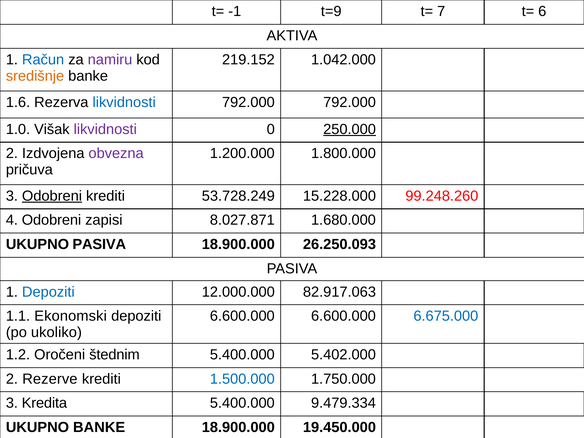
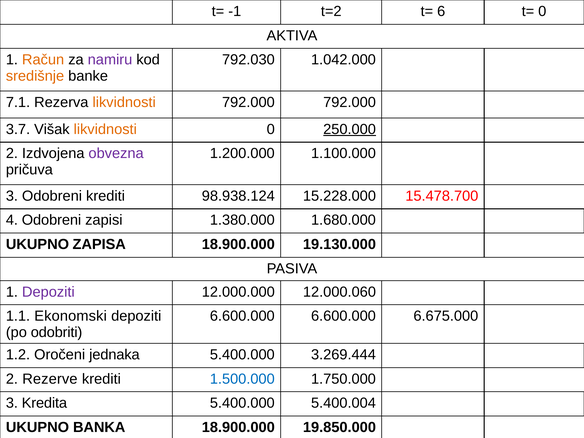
t=9: t=9 -> t=2
7: 7 -> 6
t= 6: 6 -> 0
Račun colour: blue -> orange
219.152: 219.152 -> 792.030
1.6: 1.6 -> 7.1
likvidnosti at (124, 102) colour: blue -> orange
1.0: 1.0 -> 3.7
likvidnosti at (105, 129) colour: purple -> orange
1.800.000: 1.800.000 -> 1.100.000
Odobreni at (52, 196) underline: present -> none
53.728.249: 53.728.249 -> 98.938.124
99.248.260: 99.248.260 -> 15.478.700
8.027.871: 8.027.871 -> 1.380.000
UKUPNO PASIVA: PASIVA -> ZAPISA
26.250.093: 26.250.093 -> 19.130.000
Depoziti at (48, 292) colour: blue -> purple
82.917.063: 82.917.063 -> 12.000.060
6.675.000 colour: blue -> black
ukoliko: ukoliko -> odobriti
štednim: štednim -> jednaka
5.402.000: 5.402.000 -> 3.269.444
9.479.334: 9.479.334 -> 5.400.004
UKUPNO BANKE: BANKE -> BANKA
19.450.000: 19.450.000 -> 19.850.000
